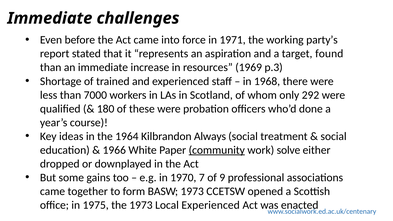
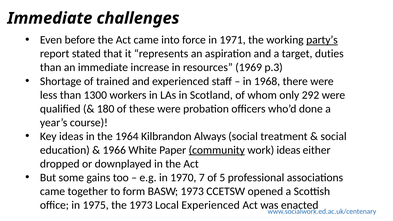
party’s underline: none -> present
found: found -> duties
7000: 7000 -> 1300
work solve: solve -> ideas
9: 9 -> 5
